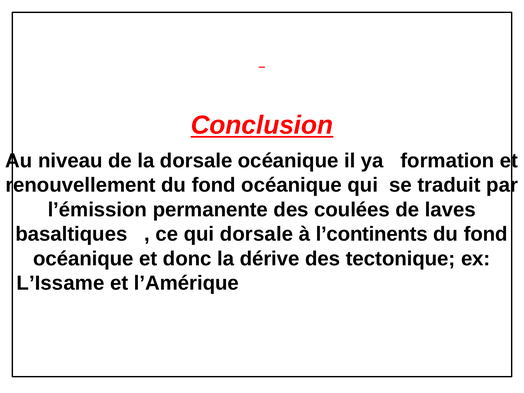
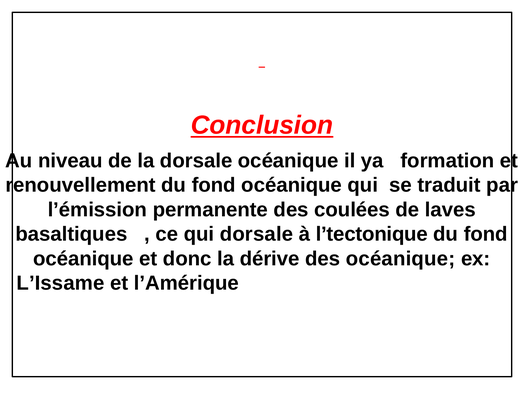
l’continents: l’continents -> l’tectonique
des tectonique: tectonique -> océanique
